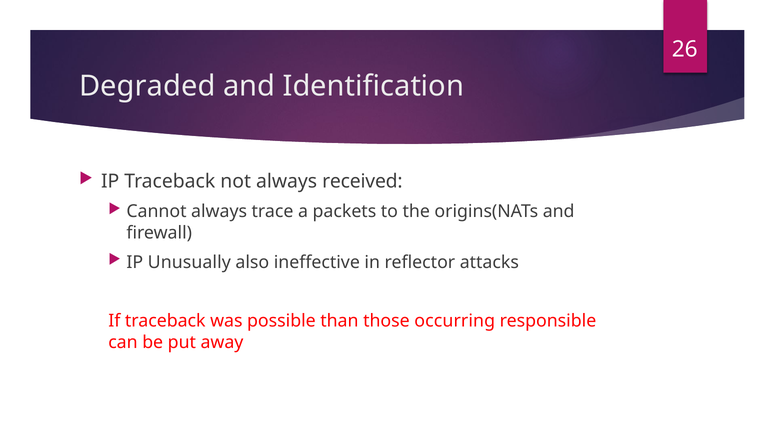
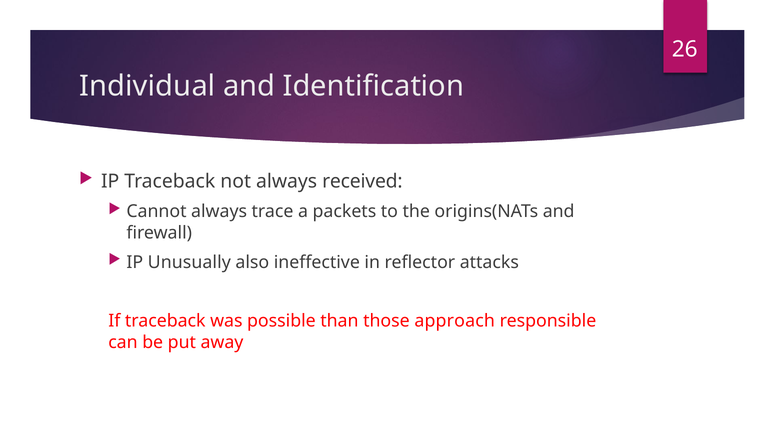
Degraded: Degraded -> Individual
occurring: occurring -> approach
